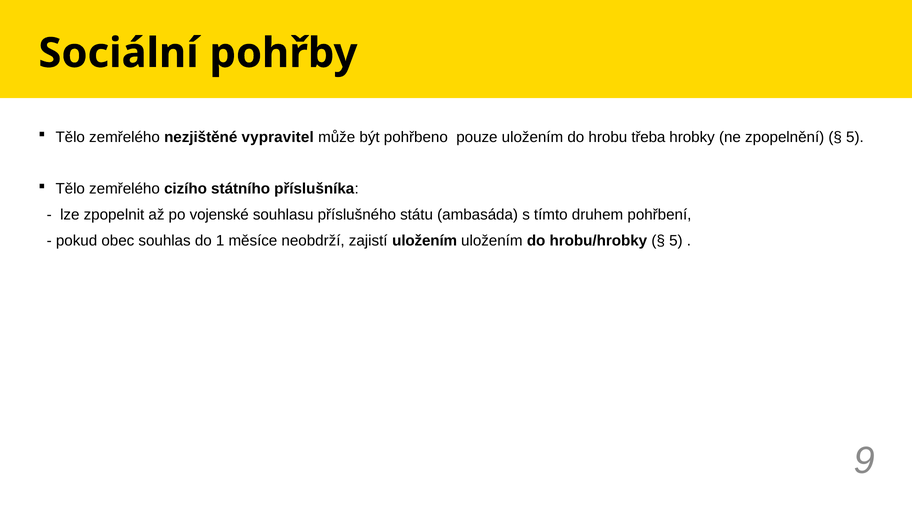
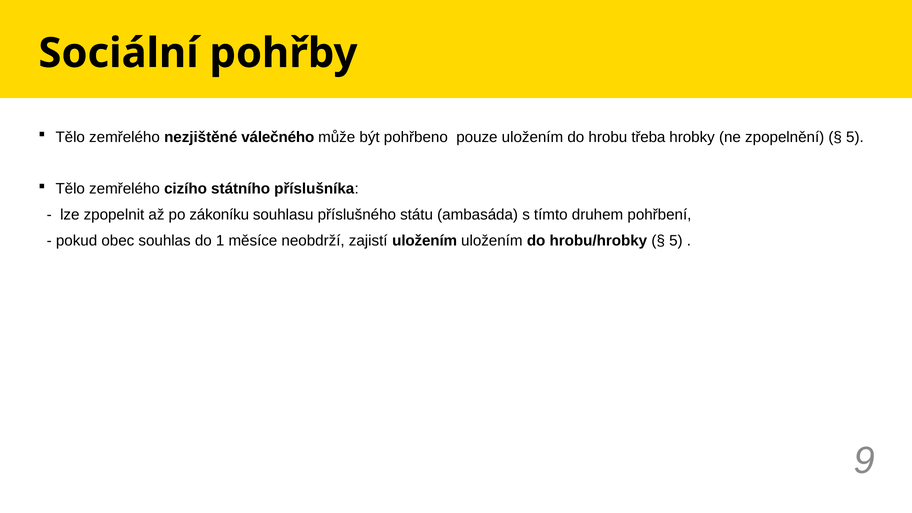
vypravitel: vypravitel -> válečného
vojenské: vojenské -> zákoníku
